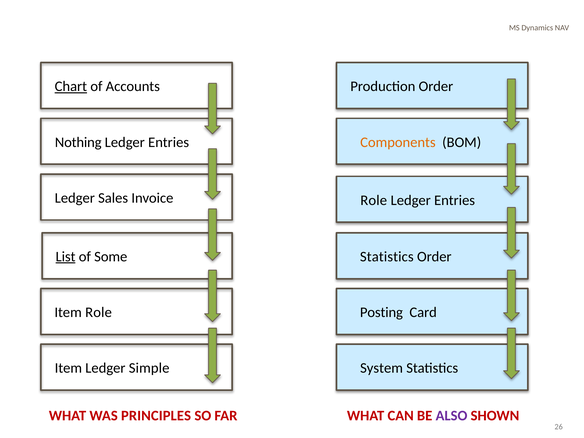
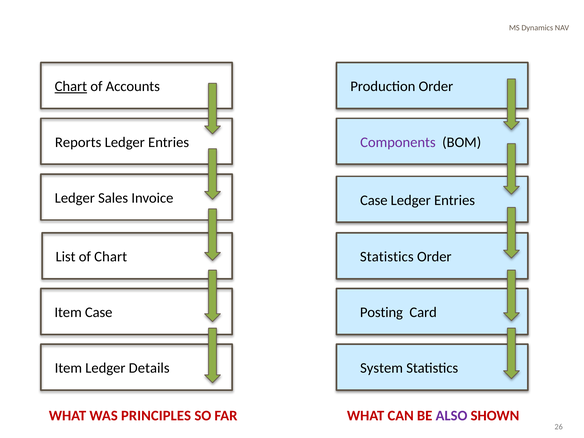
Nothing: Nothing -> Reports
Components colour: orange -> purple
Role at (374, 200): Role -> Case
List underline: present -> none
of Some: Some -> Chart
Item Role: Role -> Case
Simple: Simple -> Details
